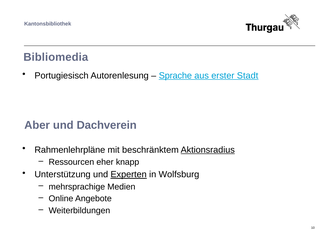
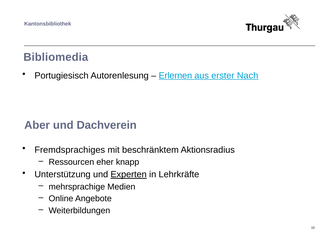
Sprache: Sprache -> Erlernen
Stadt: Stadt -> Nach
Rahmenlehrpläne: Rahmenlehrpläne -> Fremdsprachiges
Aktionsradius underline: present -> none
Wolfsburg: Wolfsburg -> Lehrkräfte
